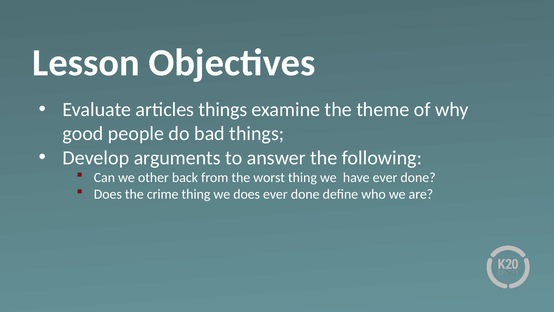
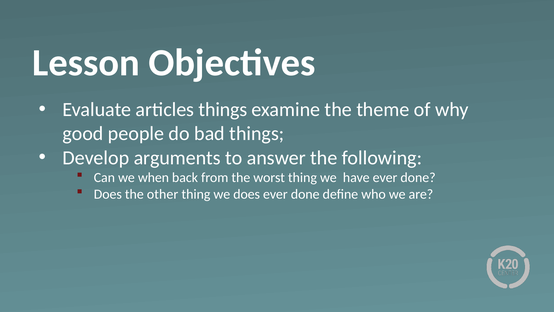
other: other -> when
crime: crime -> other
